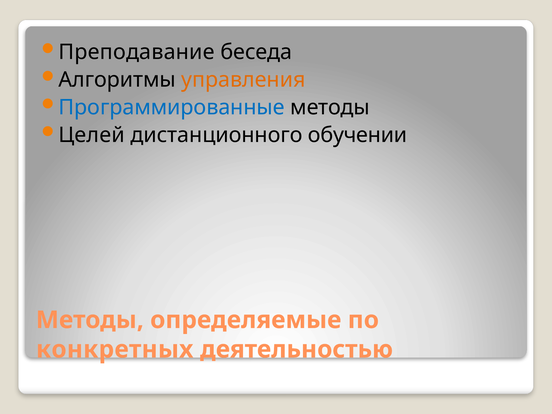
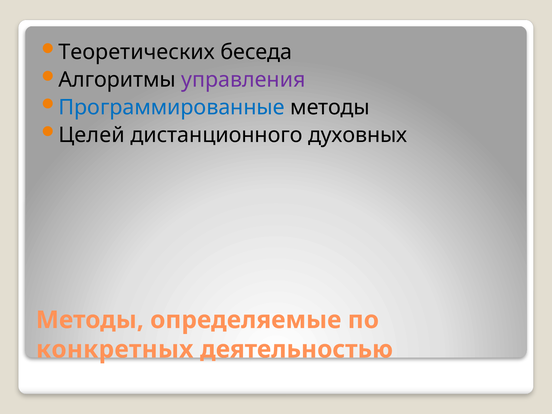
Преподавание: Преподавание -> Теоретических
управления colour: orange -> purple
обучении: обучении -> духовных
